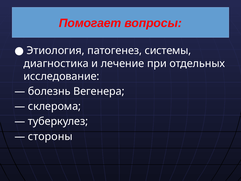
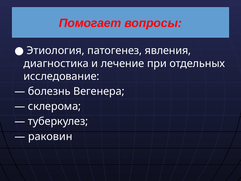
системы: системы -> явления
стороны: стороны -> раковин
